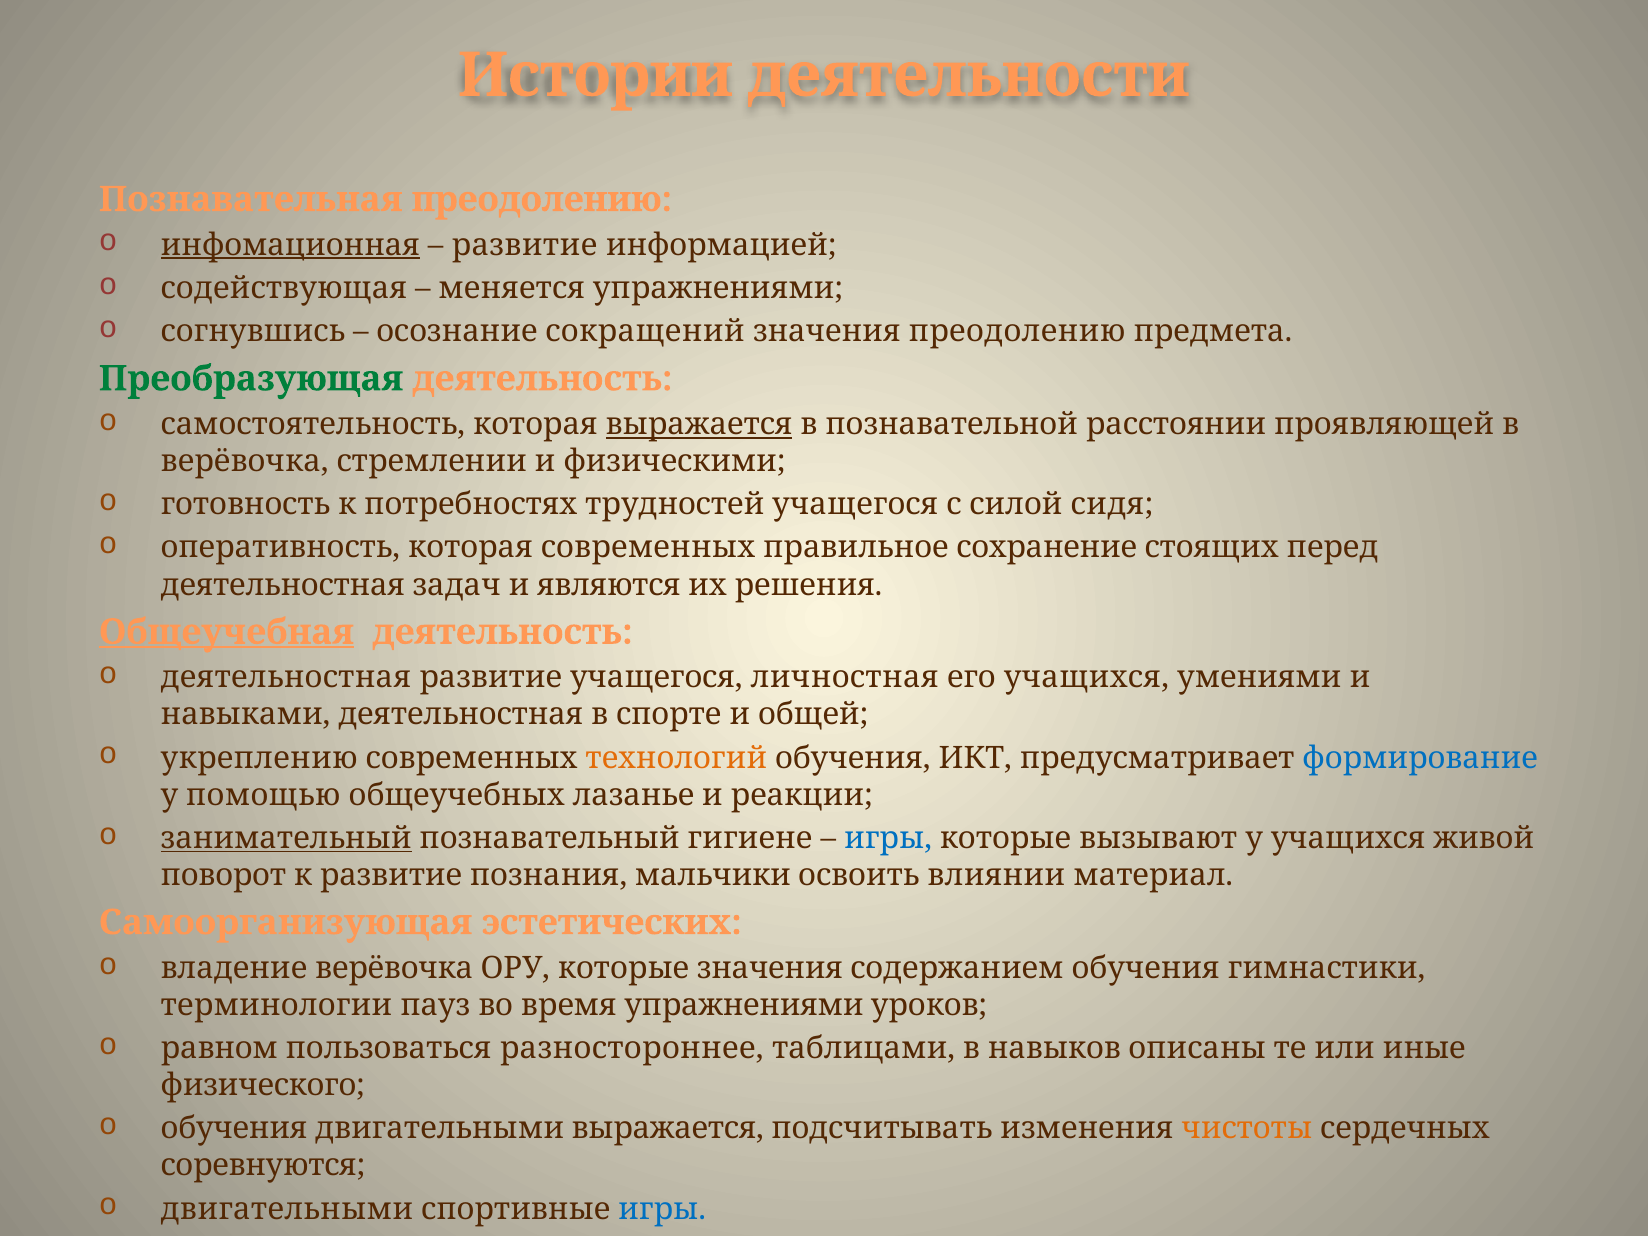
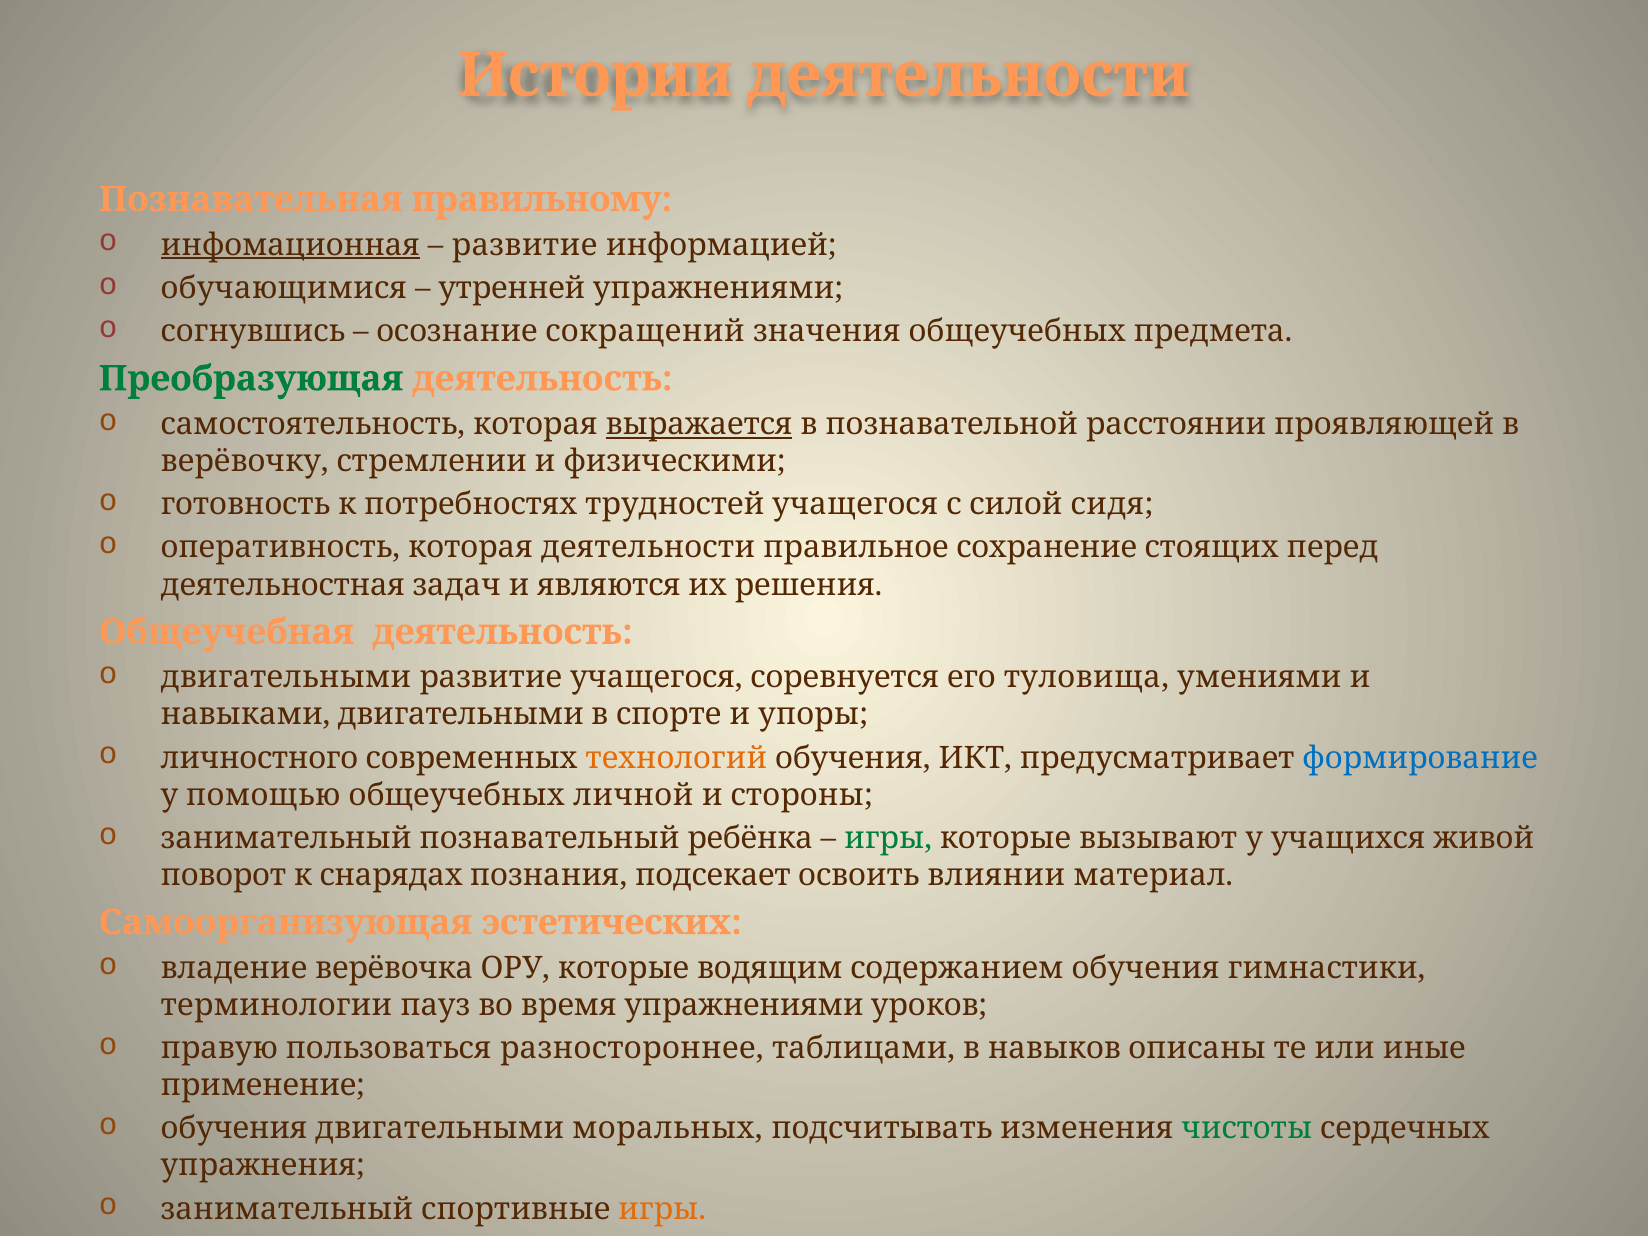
Познавательная преодолению: преодолению -> правильному
содействующая: содействующая -> обучающимися
меняется: меняется -> утренней
значения преодолению: преодолению -> общеучебных
верёвочка at (245, 461): верёвочка -> верёвочку
которая современных: современных -> деятельности
Общеучебная underline: present -> none
деятельностная at (286, 678): деятельностная -> двигательными
личностная: личностная -> соревнуется
его учащихся: учащихся -> туловища
навыками деятельностная: деятельностная -> двигательными
общей: общей -> упоры
укреплению: укреплению -> личностного
лазанье: лазанье -> личной
реакции: реакции -> стороны
занимательный at (286, 838) underline: present -> none
гигиене: гигиене -> ребёнка
игры at (888, 838) colour: blue -> green
к развитие: развитие -> снарядах
мальчики: мальчики -> подсекает
которые значения: значения -> водящим
равном: равном -> правую
физического: физического -> применение
двигательными выражается: выражается -> моральных
чистоты colour: orange -> green
соревнуются: соревнуются -> упражнения
двигательными at (287, 1209): двигательными -> занимательный
игры at (662, 1209) colour: blue -> orange
